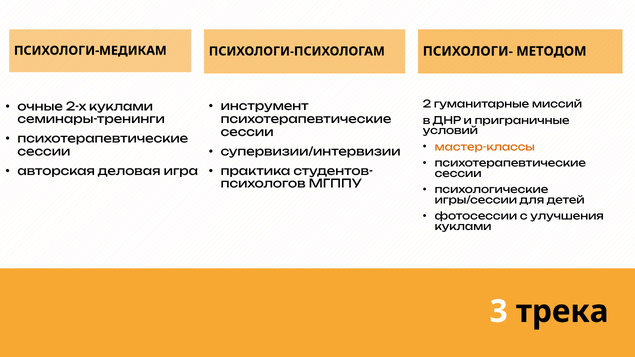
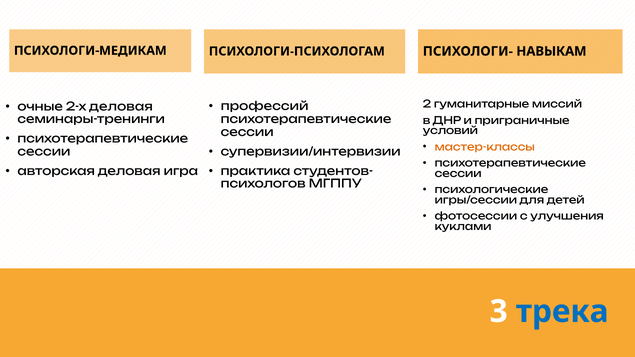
МЕТОДОМ: МЕТОДОМ -> НАВЫКАМ
инструмент: инструмент -> профессий
2-х куклами: куклами -> деловая
трека colour: black -> blue
